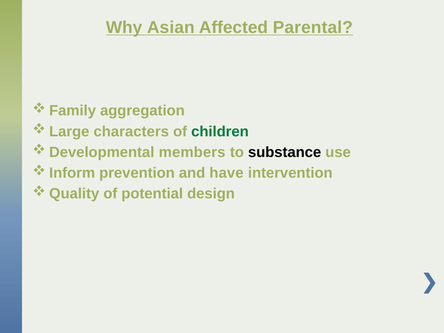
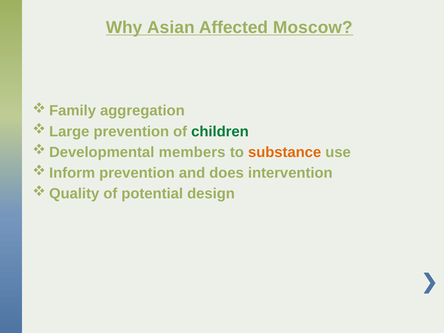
Parental: Parental -> Moscow
characters at (131, 131): characters -> prevention
substance colour: black -> orange
have: have -> does
